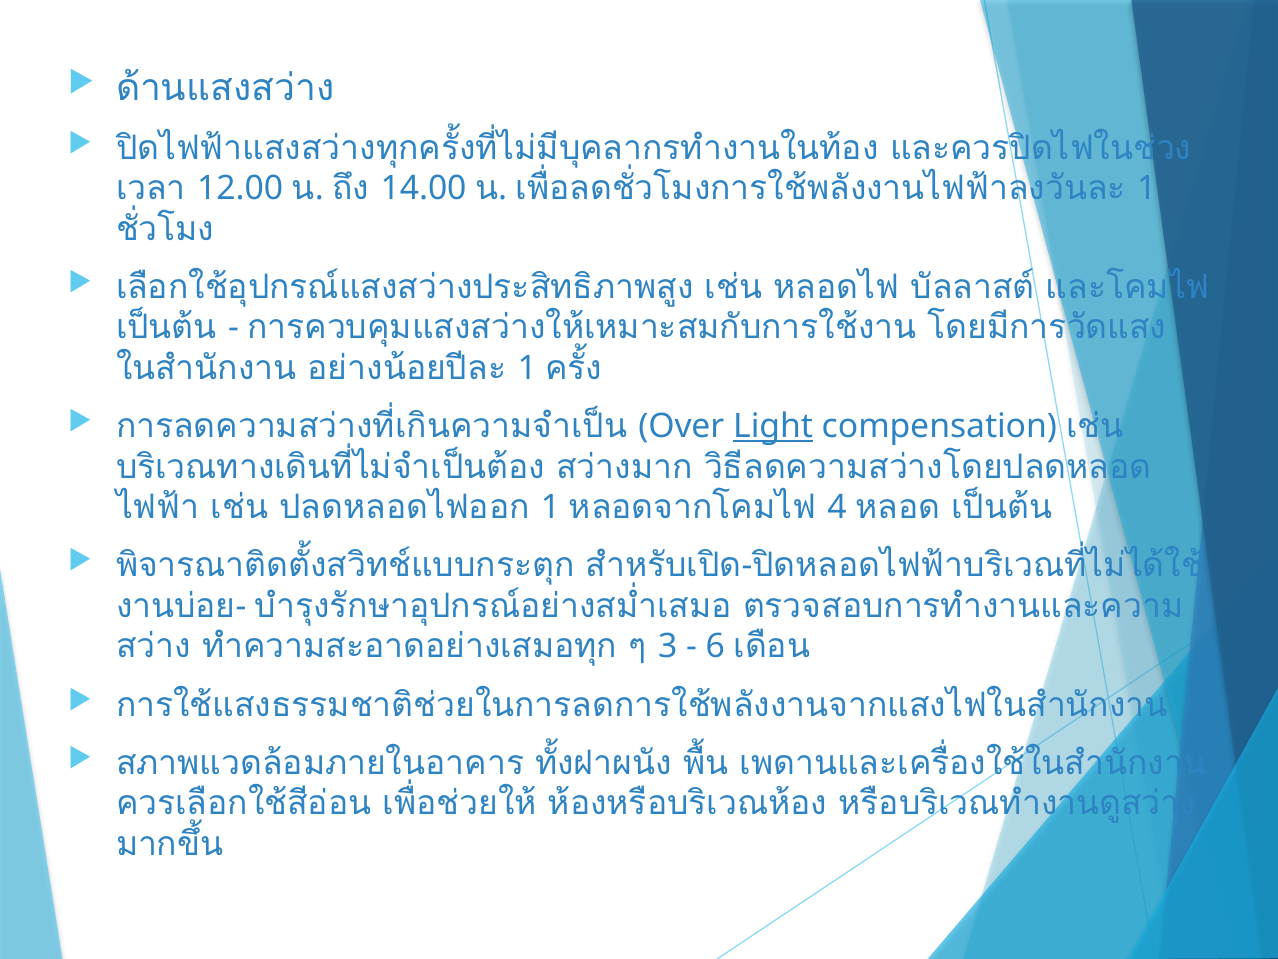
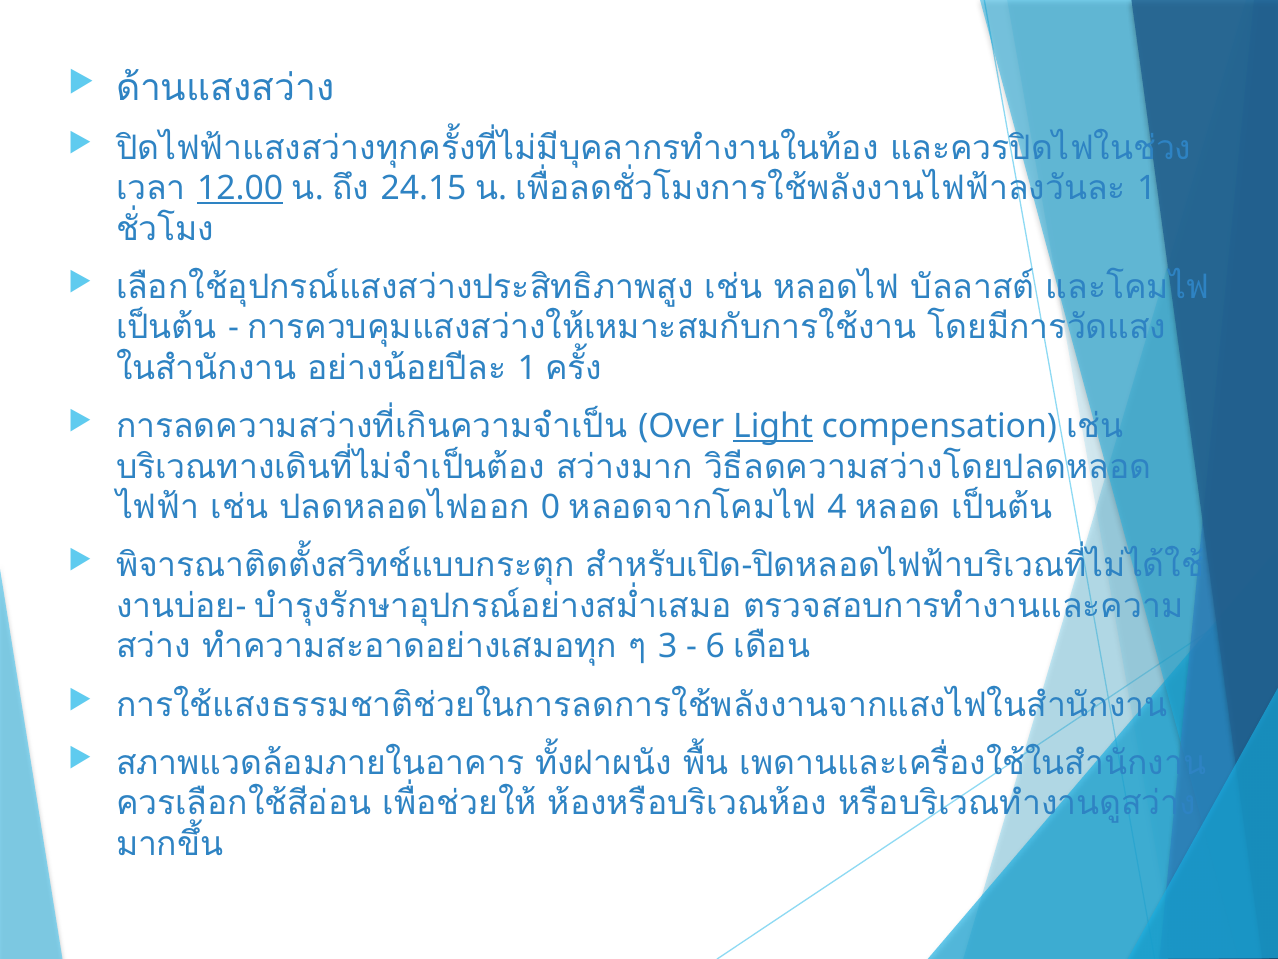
12.00 underline: none -> present
14.00: 14.00 -> 24.15
1 at (551, 507): 1 -> 0
